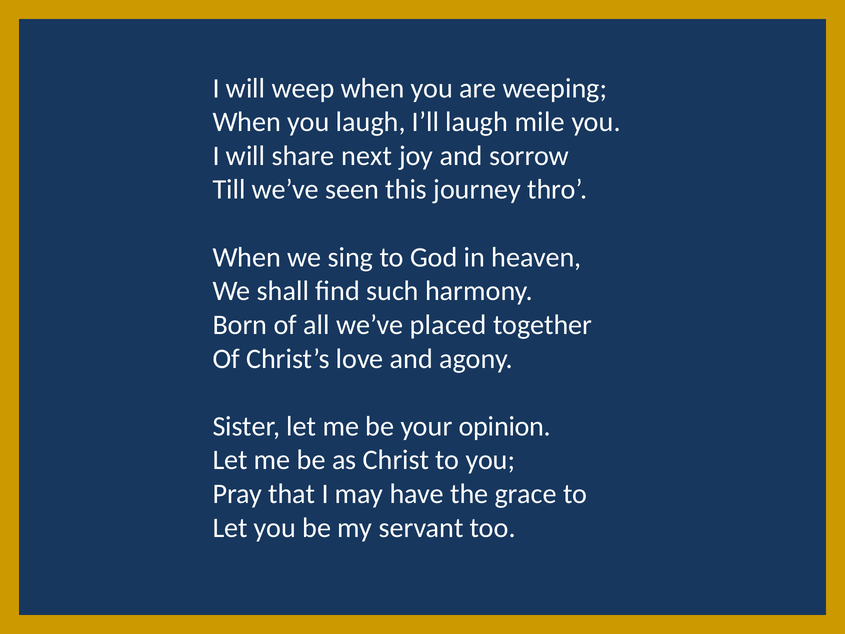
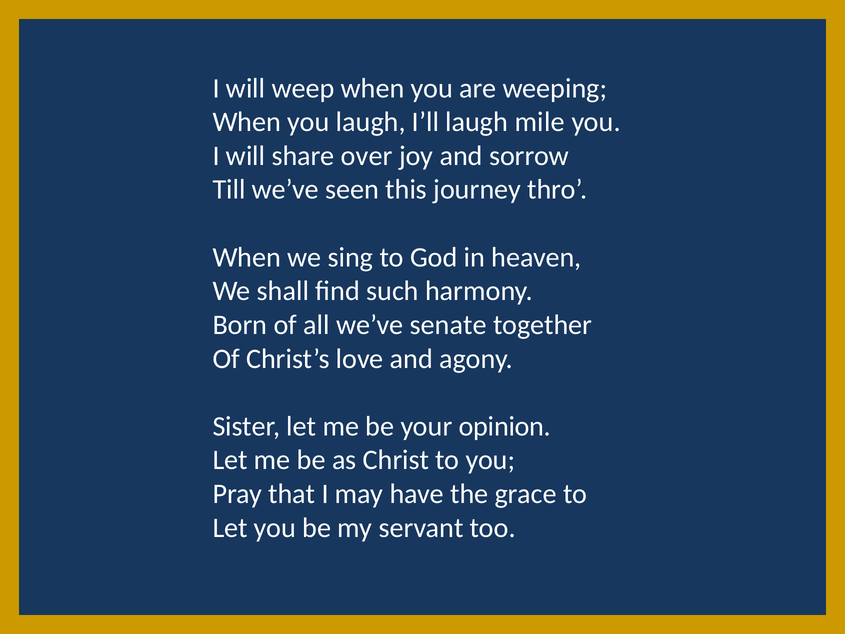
next: next -> over
placed: placed -> senate
